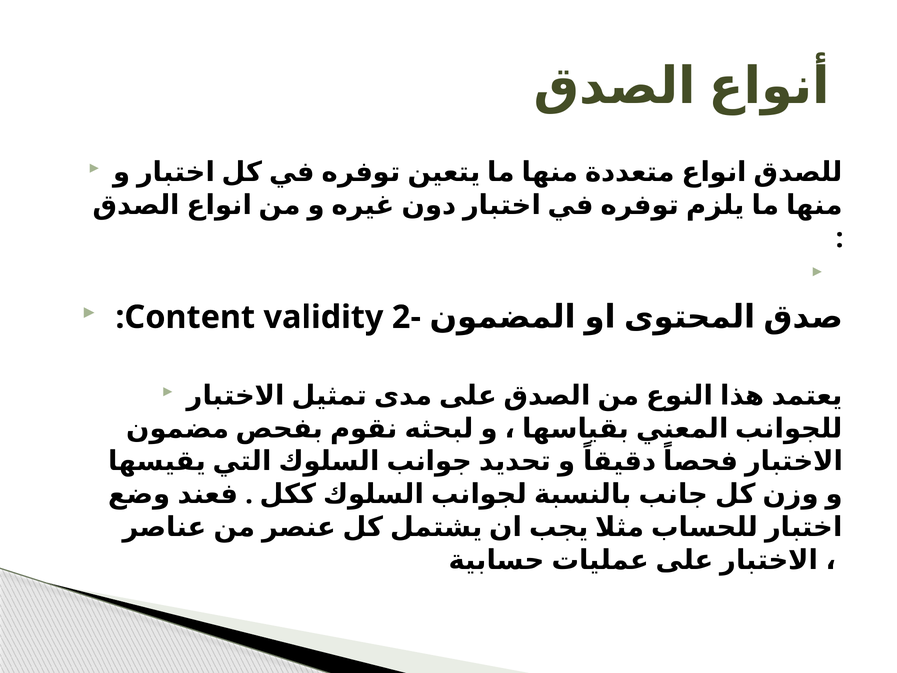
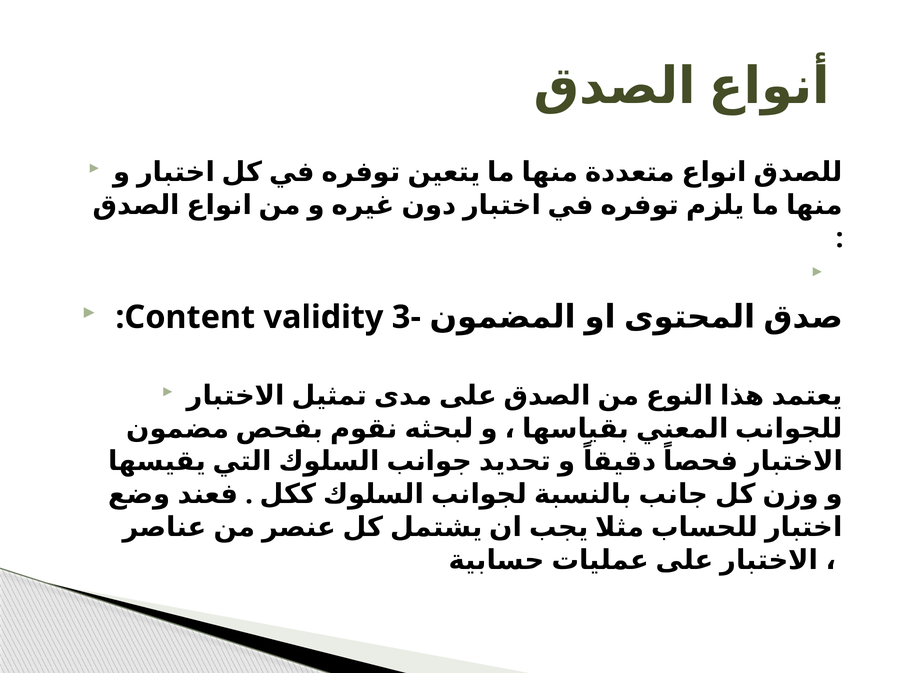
2-: 2- -> 3-
